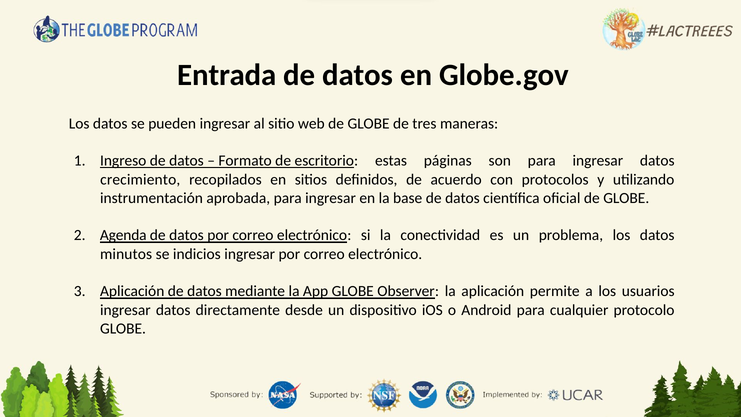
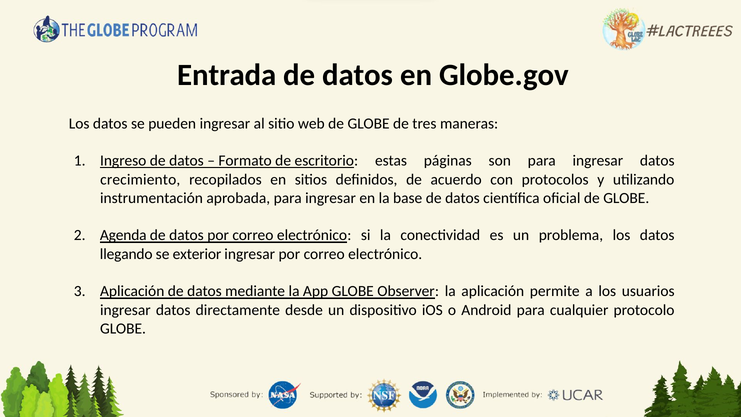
minutos: minutos -> llegando
indicios: indicios -> exterior
